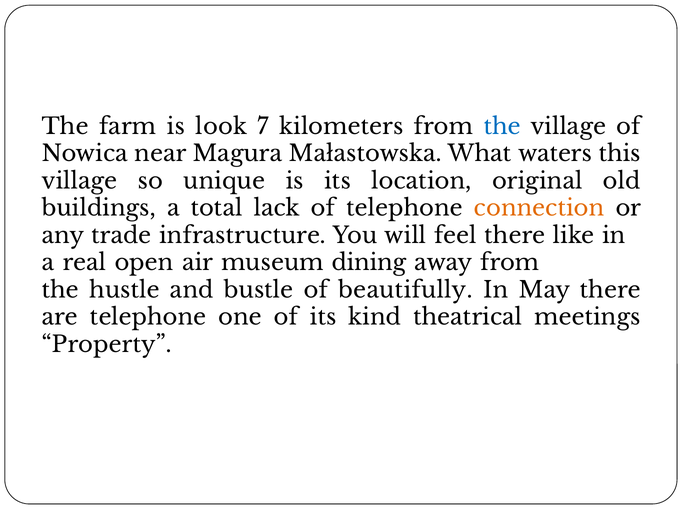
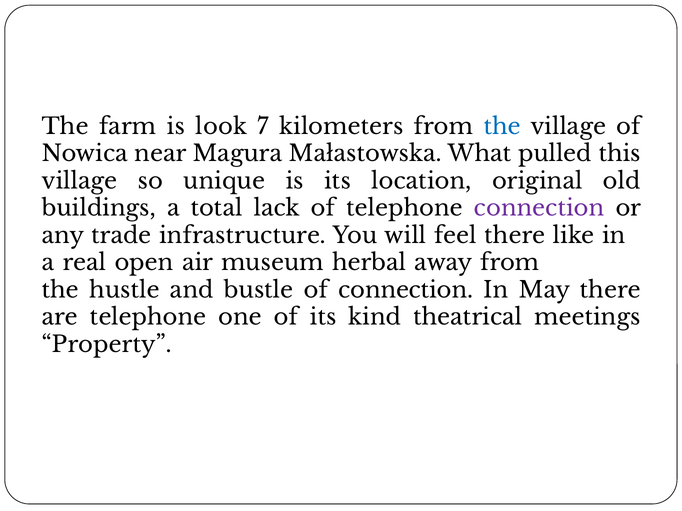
waters: waters -> pulled
connection at (539, 208) colour: orange -> purple
dining: dining -> herbal
of beautifully: beautifully -> connection
